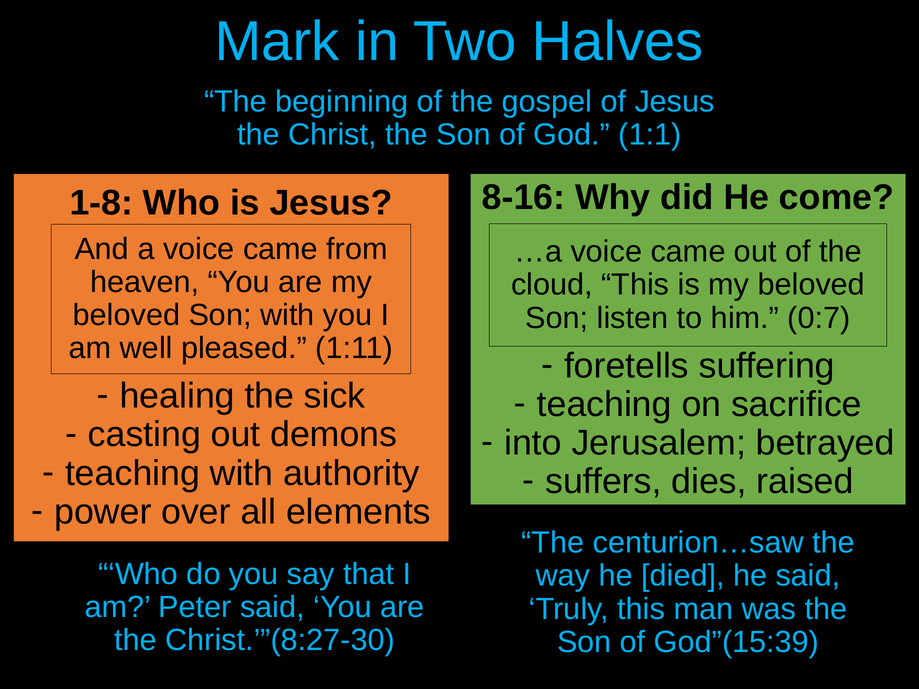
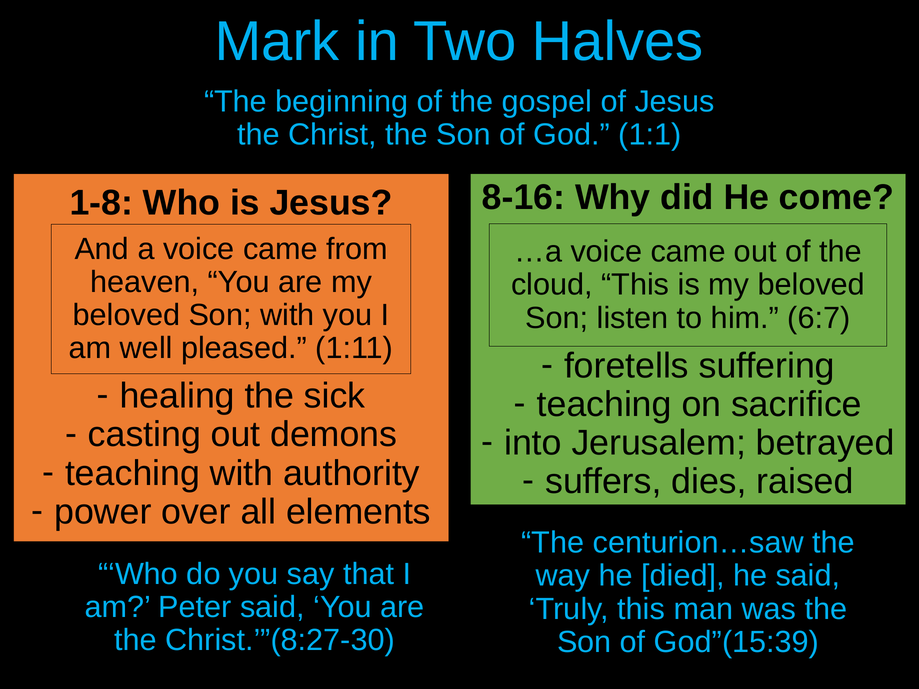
0:7: 0:7 -> 6:7
